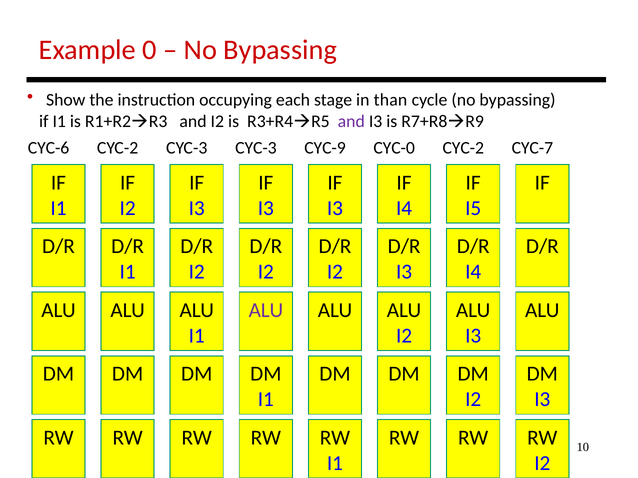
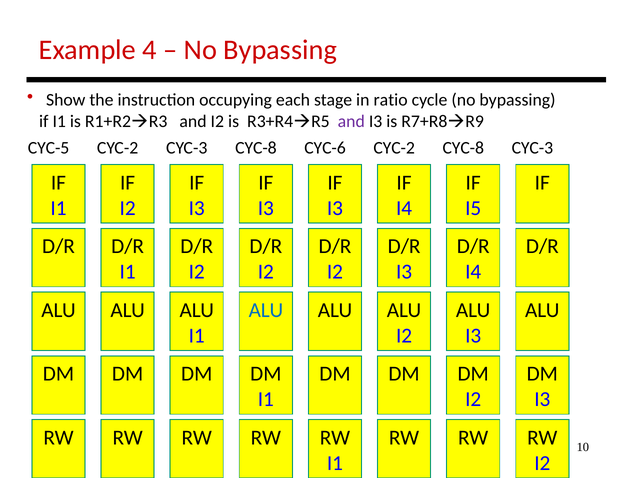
0: 0 -> 4
than: than -> ratio
CYC-6: CYC-6 -> CYC-5
CYC-3 at (256, 148): CYC-3 -> CYC-8
CYC-9: CYC-9 -> CYC-6
CYC-0 at (394, 148): CYC-0 -> CYC-2
CYC-2 at (463, 148): CYC-2 -> CYC-8
CYC-7 at (532, 148): CYC-7 -> CYC-3
ALU at (266, 310) colour: purple -> blue
